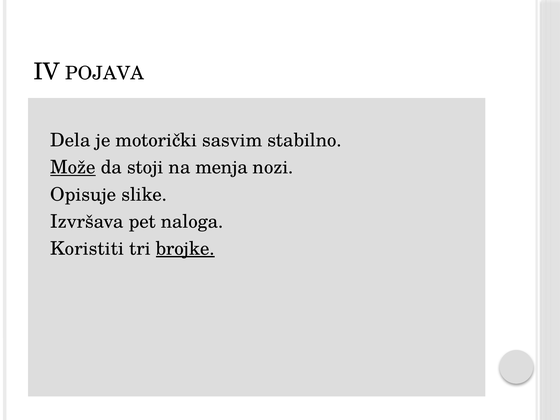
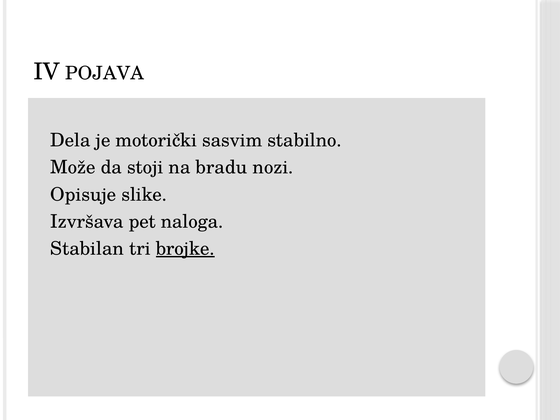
Može underline: present -> none
menja: menja -> bradu
Koristiti: Koristiti -> Stabilan
